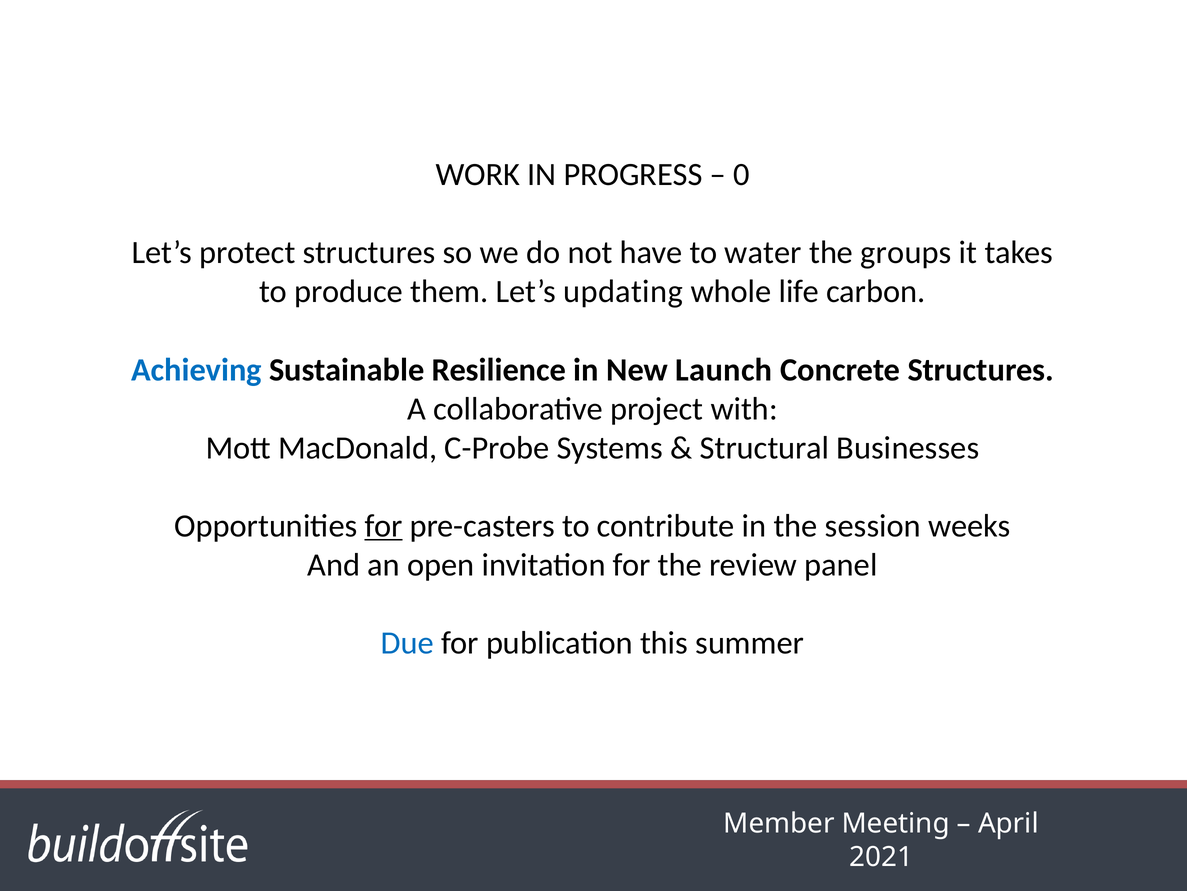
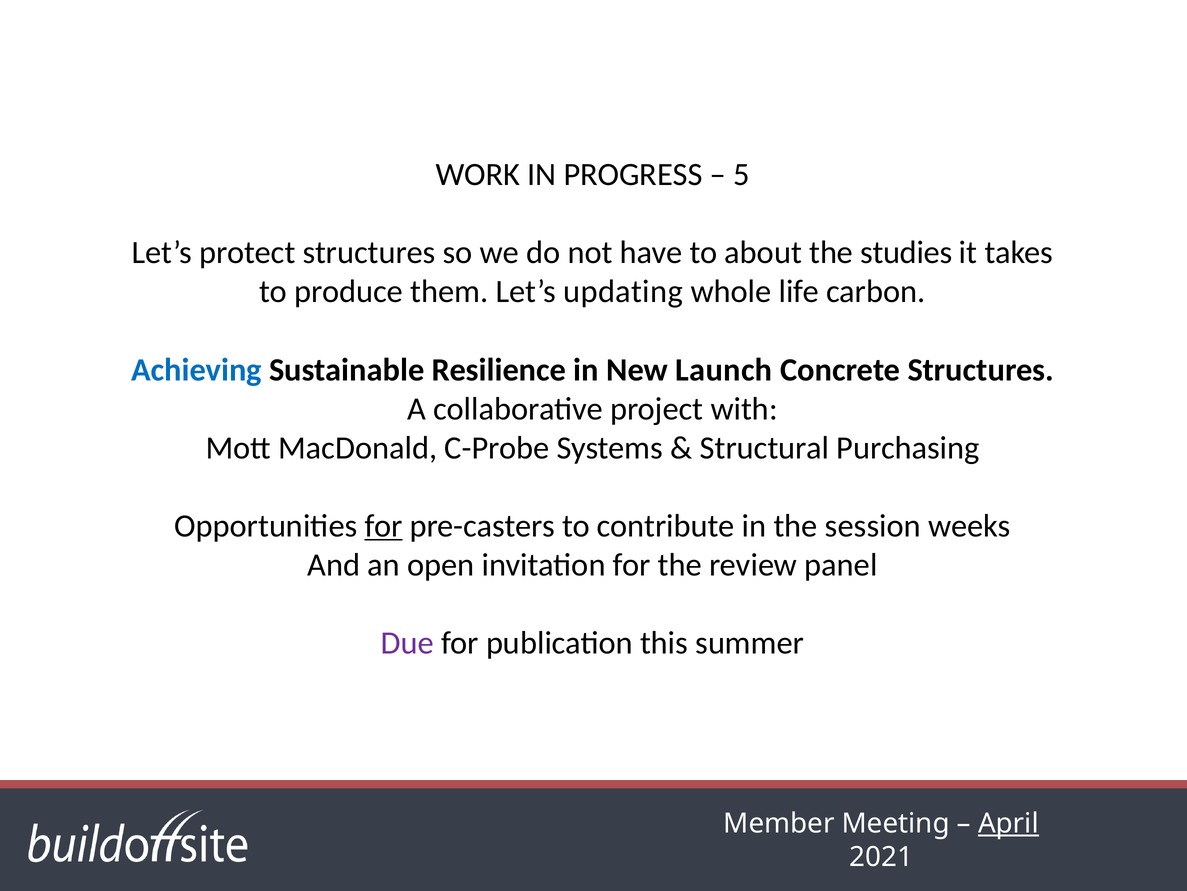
0: 0 -> 5
water: water -> about
groups: groups -> studies
Businesses: Businesses -> Purchasing
Due colour: blue -> purple
April underline: none -> present
